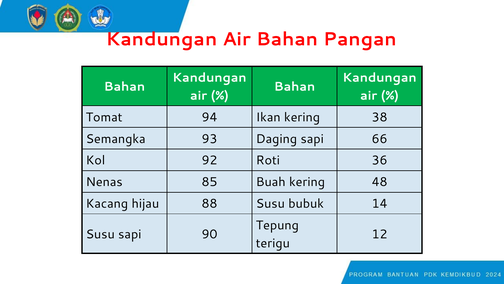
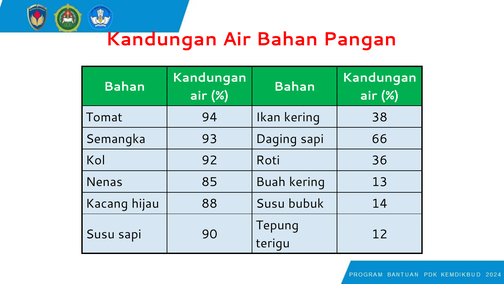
48: 48 -> 13
